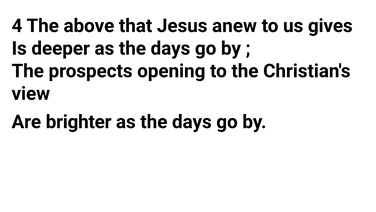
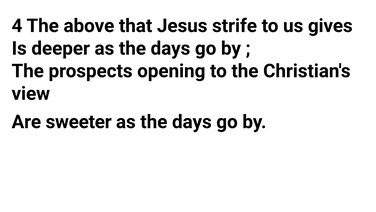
anew: anew -> strife
brighter: brighter -> sweeter
